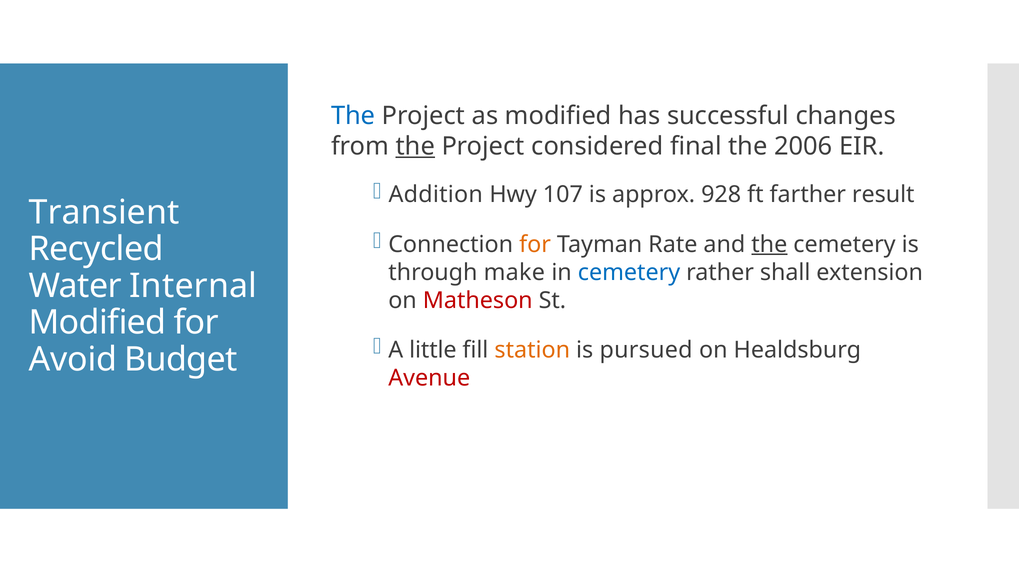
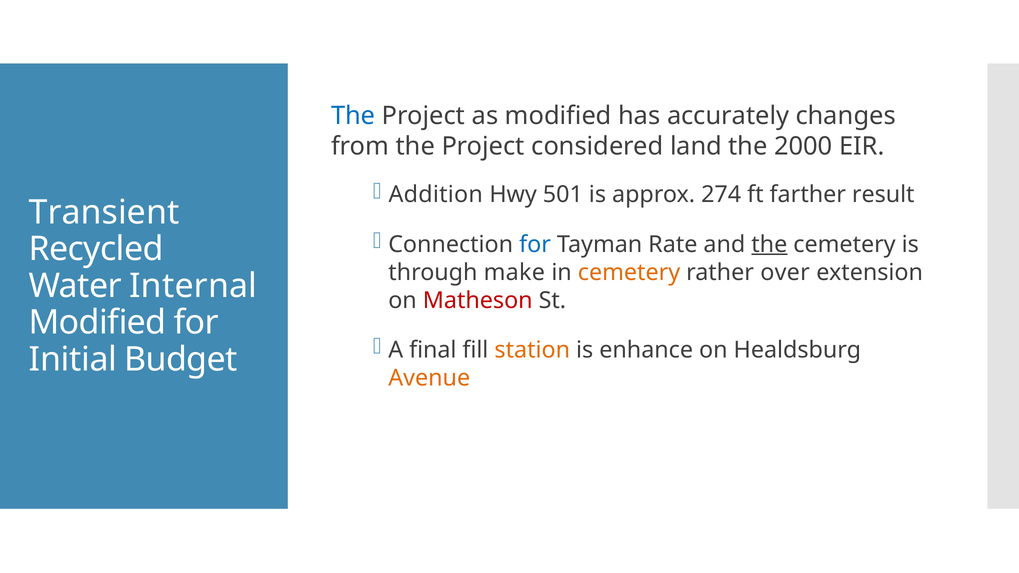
successful: successful -> accurately
the at (415, 147) underline: present -> none
final: final -> land
2006: 2006 -> 2000
107: 107 -> 501
928: 928 -> 274
for at (535, 244) colour: orange -> blue
cemetery at (629, 272) colour: blue -> orange
shall: shall -> over
little: little -> final
pursued: pursued -> enhance
Avoid: Avoid -> Initial
Avenue colour: red -> orange
